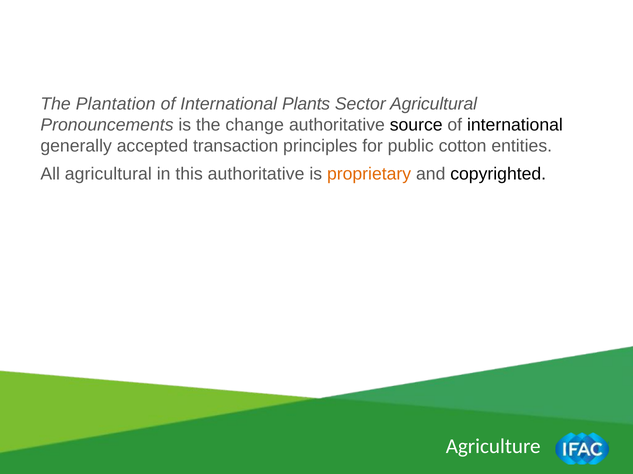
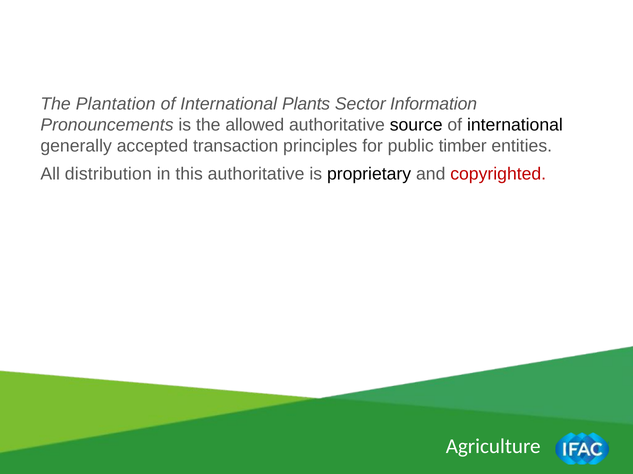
Sector Agricultural: Agricultural -> Information
change: change -> allowed
cotton: cotton -> timber
All agricultural: agricultural -> distribution
proprietary colour: orange -> black
copyrighted colour: black -> red
